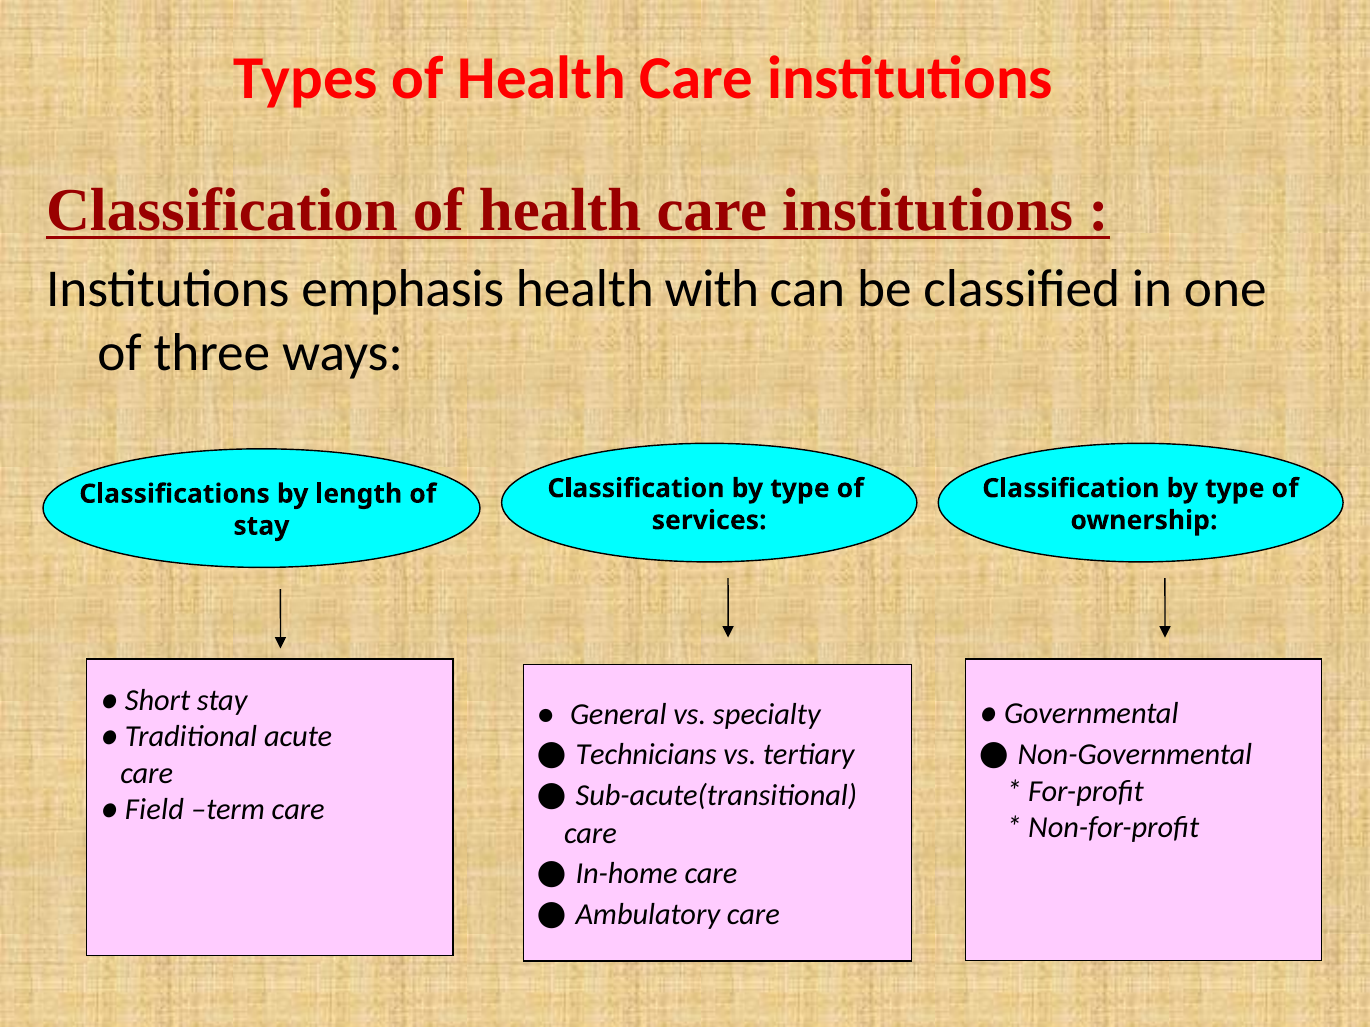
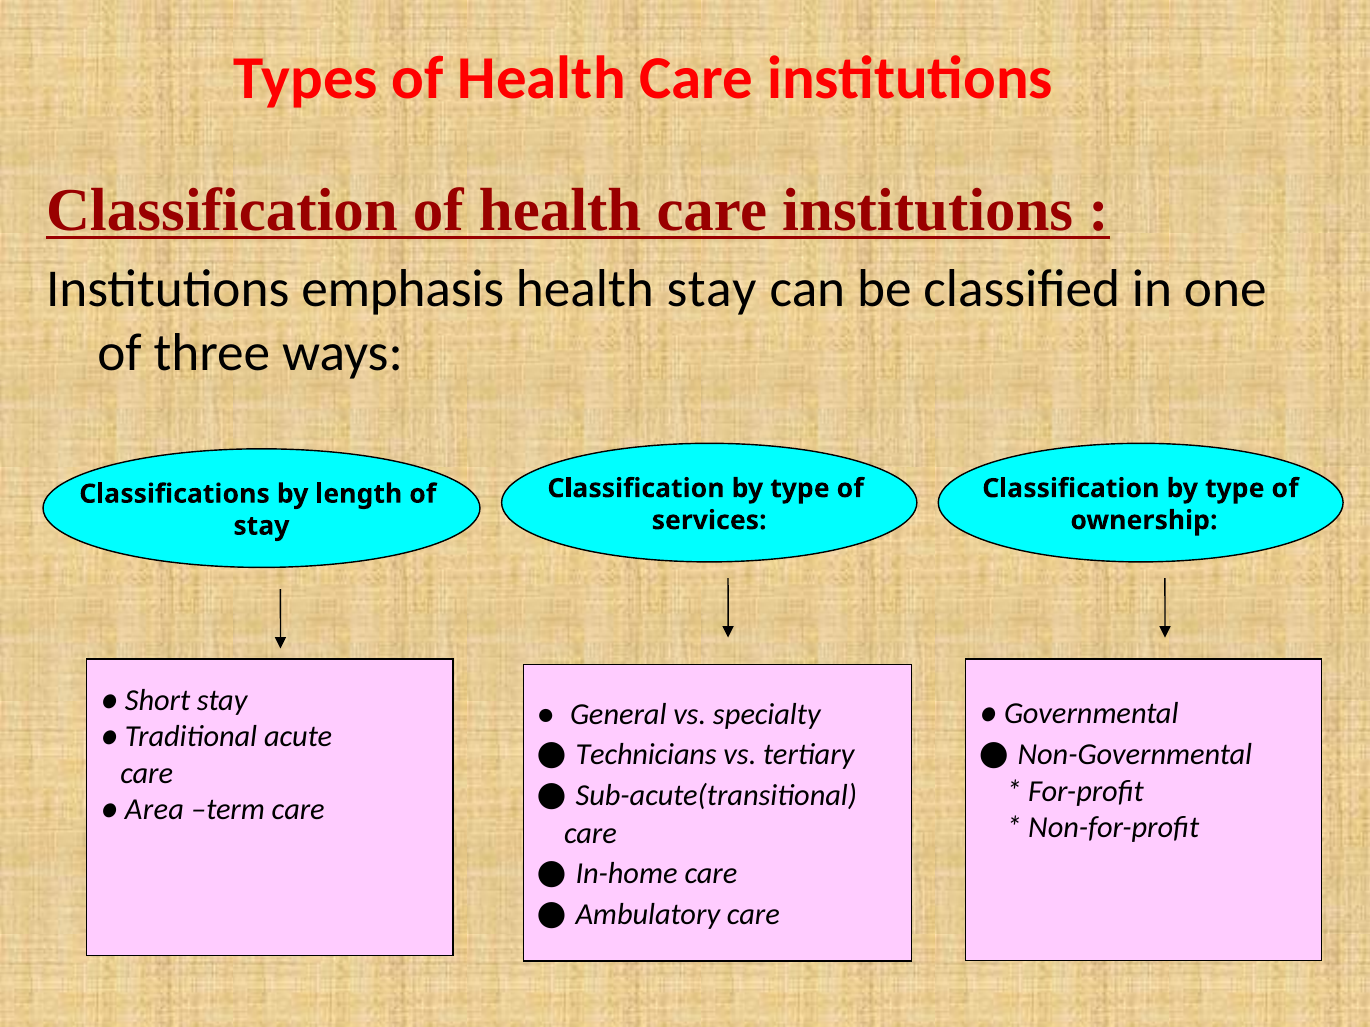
health with: with -> stay
Field: Field -> Area
